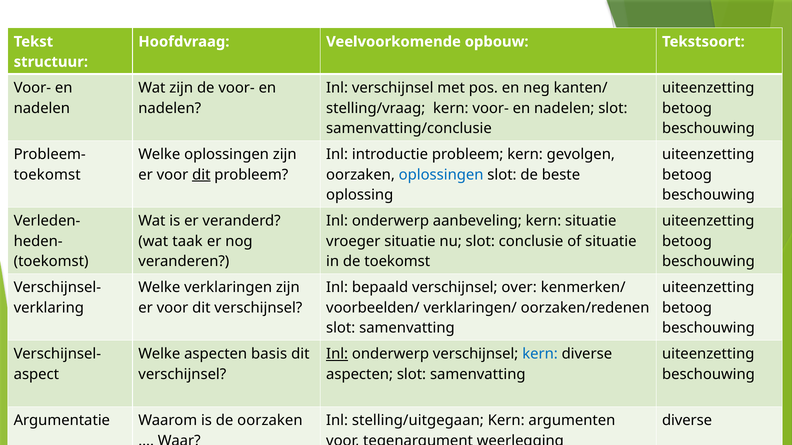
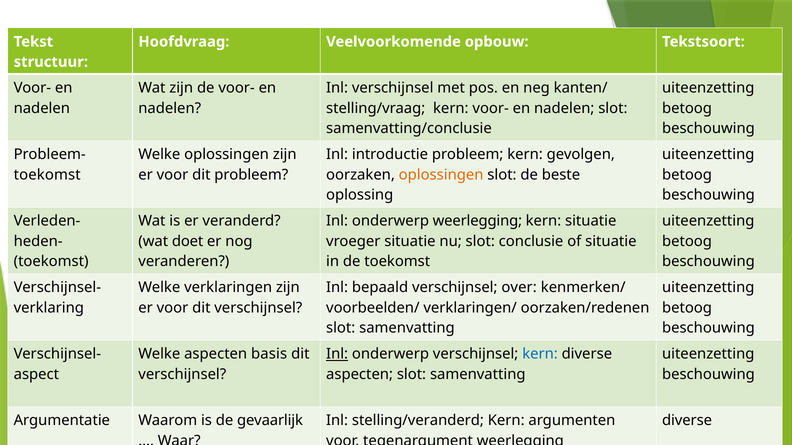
dit at (201, 175) underline: present -> none
oplossingen at (441, 175) colour: blue -> orange
onderwerp aanbeveling: aanbeveling -> weerlegging
taak: taak -> doet
de oorzaken: oorzaken -> gevaarlijk
stelling/uitgegaan: stelling/uitgegaan -> stelling/veranderd
